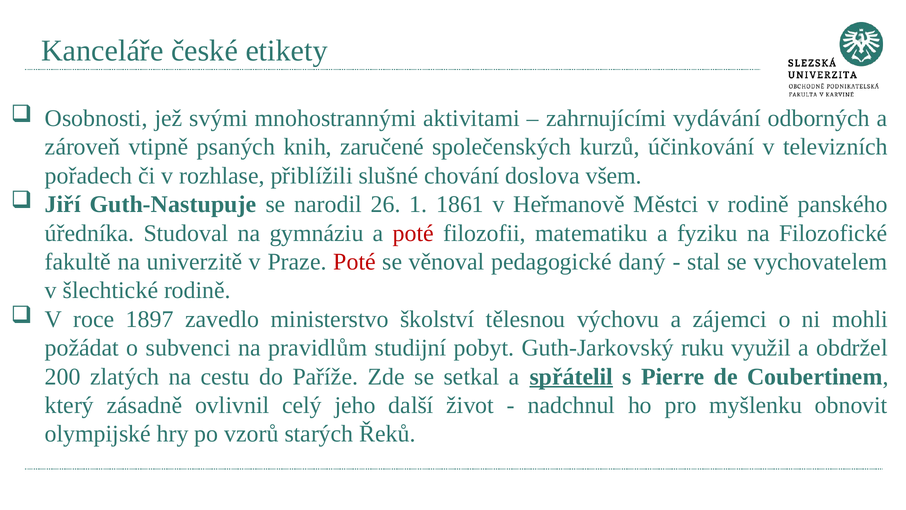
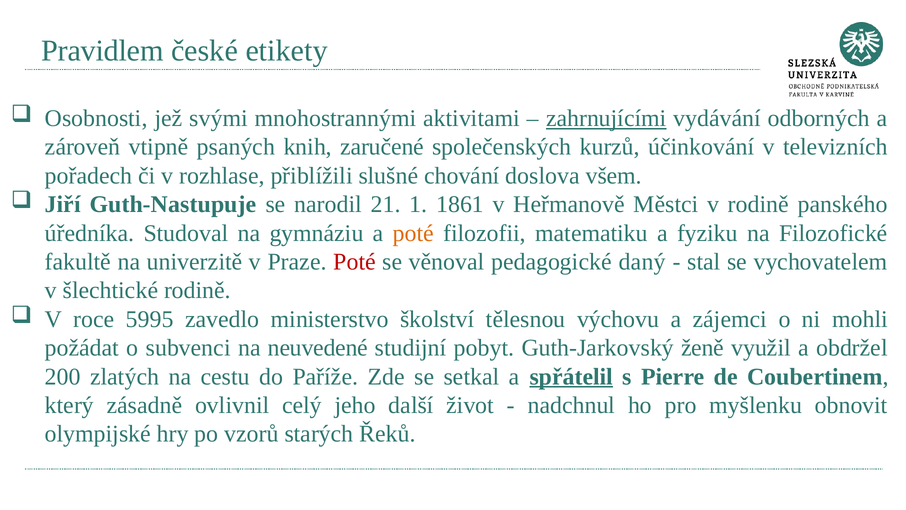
Kanceláře: Kanceláře -> Pravidlem
zahrnujícími underline: none -> present
26: 26 -> 21
poté at (413, 233) colour: red -> orange
1897: 1897 -> 5995
pravidlům: pravidlům -> neuvedené
ruku: ruku -> ženě
